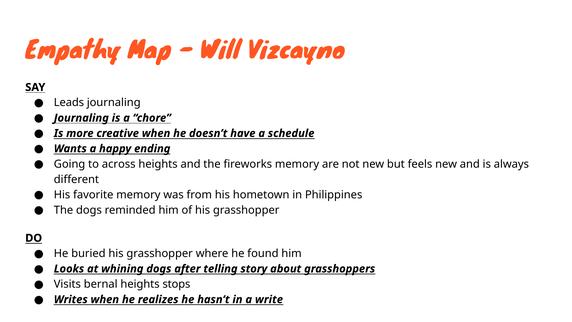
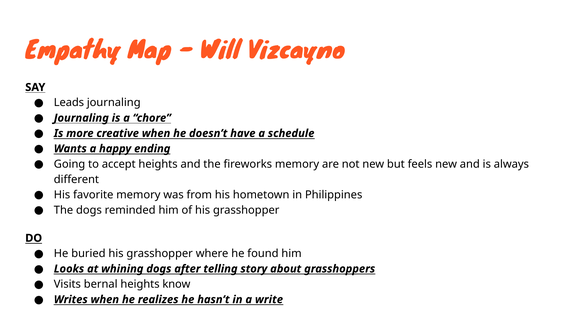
across: across -> accept
stops: stops -> know
